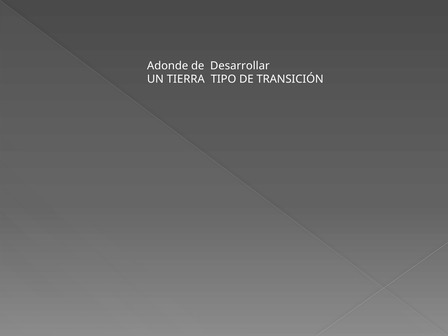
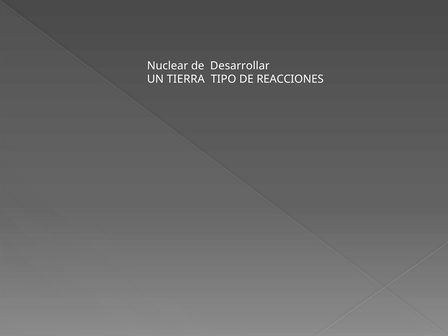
Adonde: Adonde -> Nuclear
TRANSICIÓN: TRANSICIÓN -> REACCIONES
